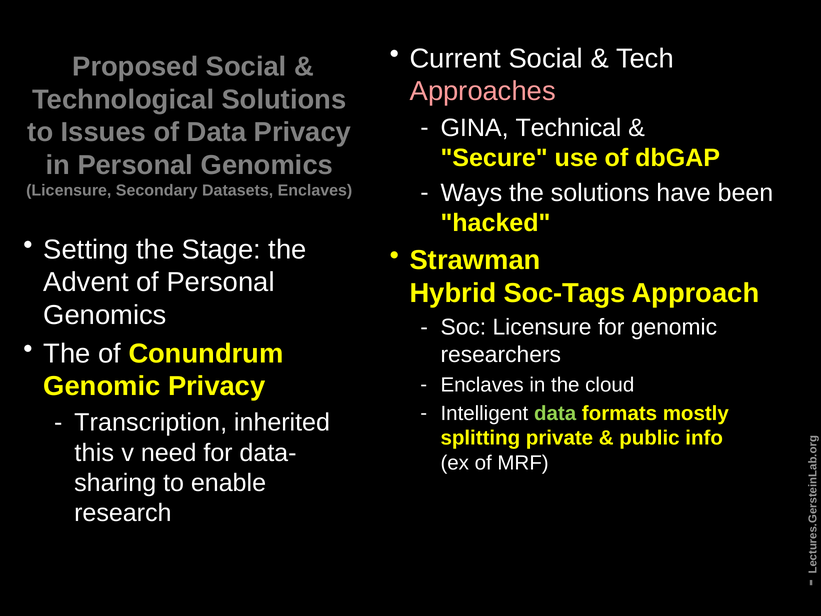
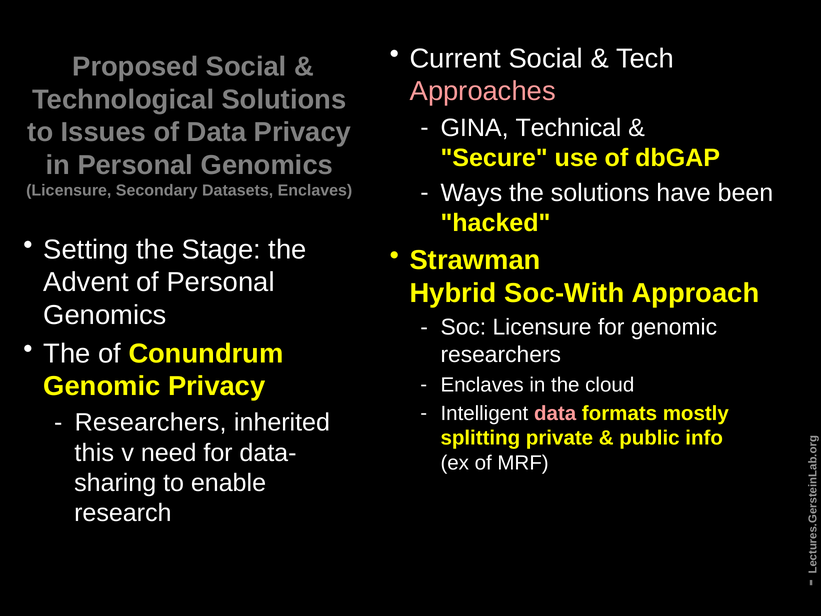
Soc-Tags: Soc-Tags -> Soc-With
data at (555, 413) colour: light green -> pink
Transcription at (151, 423): Transcription -> Researchers
